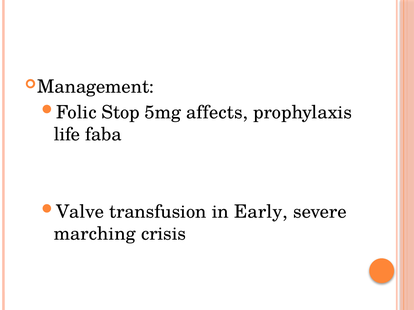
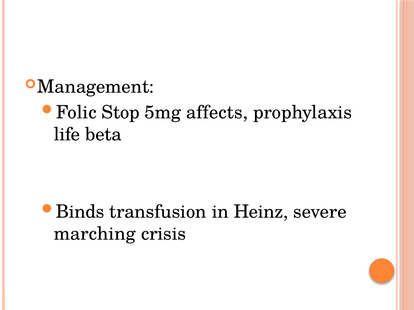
faba: faba -> beta
Valve: Valve -> Binds
Early: Early -> Heinz
